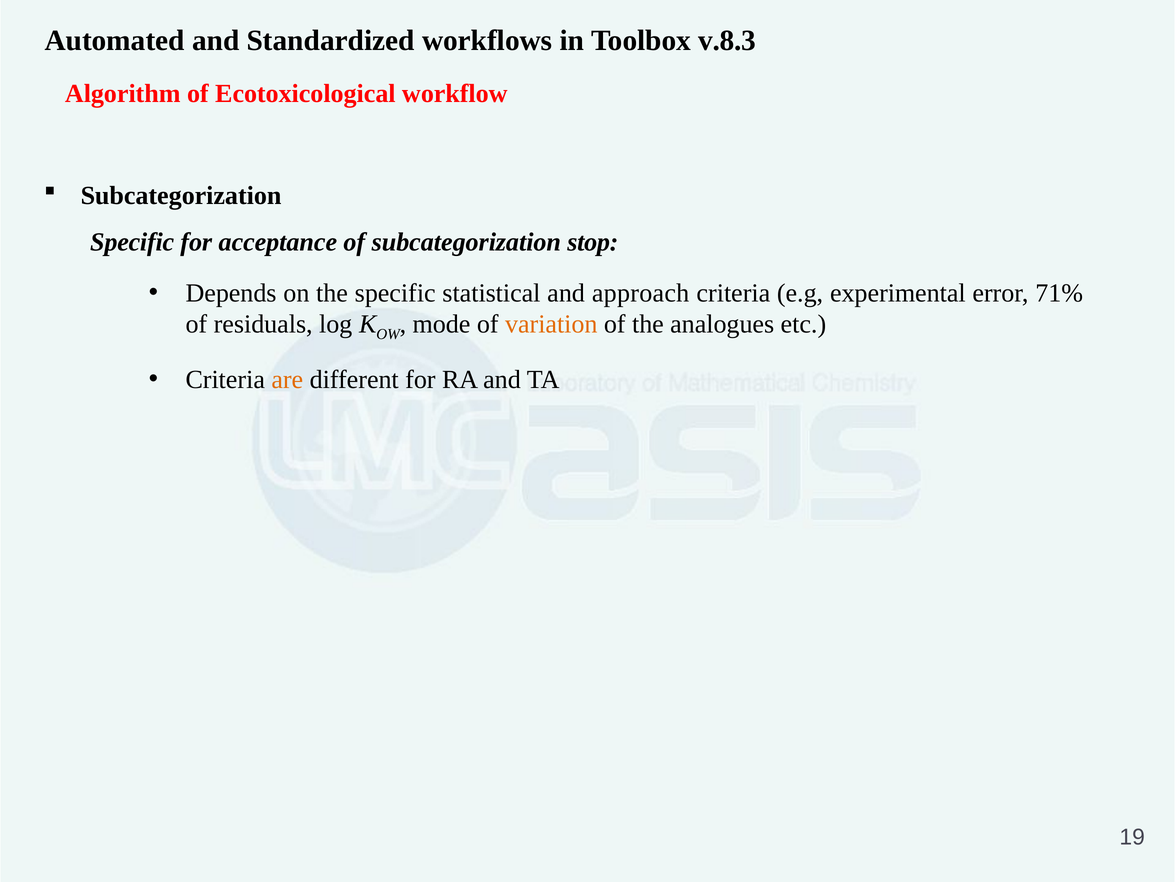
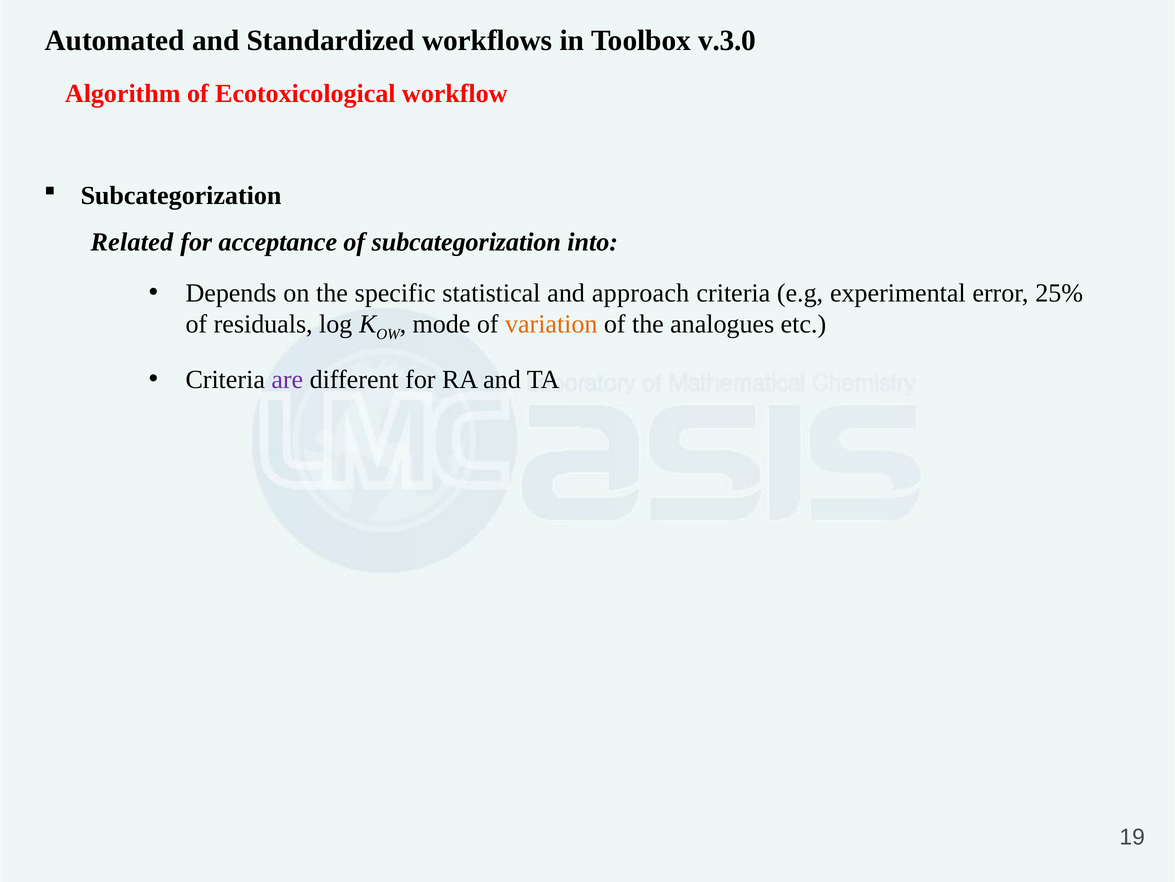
v.8.3: v.8.3 -> v.3.0
Specific at (132, 242): Specific -> Related
stop: stop -> into
71%: 71% -> 25%
are colour: orange -> purple
